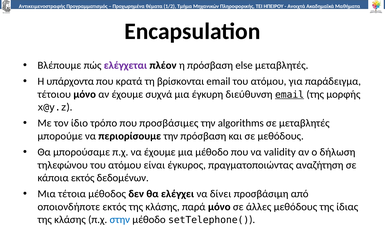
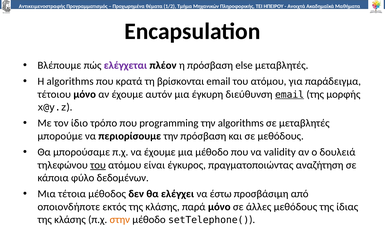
Η υπάρχοντα: υπάρχοντα -> algorithms
συχνά: συχνά -> αυτόν
προσβάσιμες: προσβάσιμες -> programming
δήλωση: δήλωση -> δουλειά
του at (98, 165) underline: none -> present
κάποια εκτός: εκτός -> φύλο
δίνει: δίνει -> έστω
στην colour: blue -> orange
